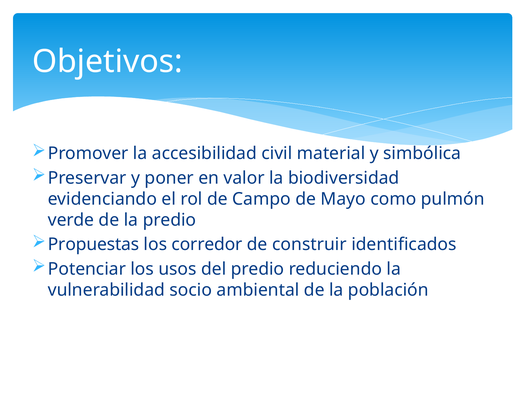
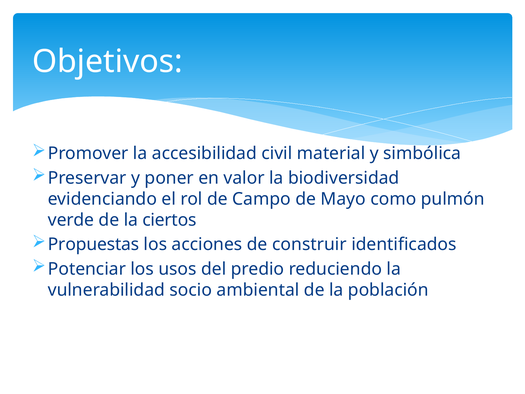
la predio: predio -> ciertos
corredor: corredor -> acciones
